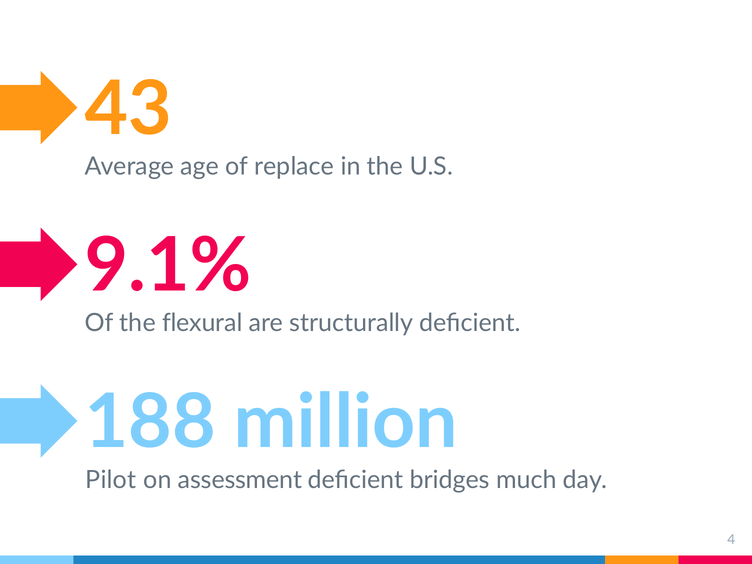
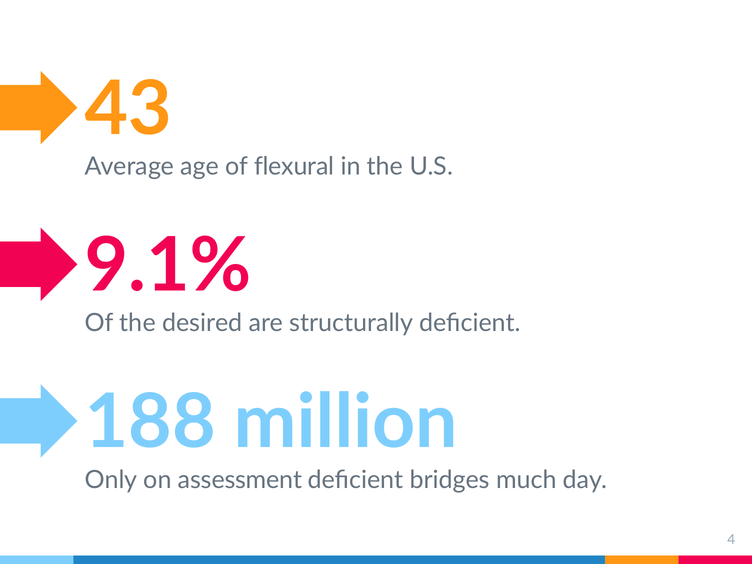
replace: replace -> flexural
flexural: flexural -> desired
Pilot: Pilot -> Only
